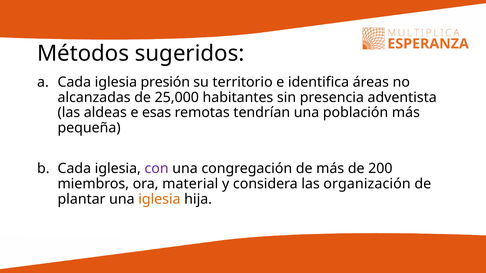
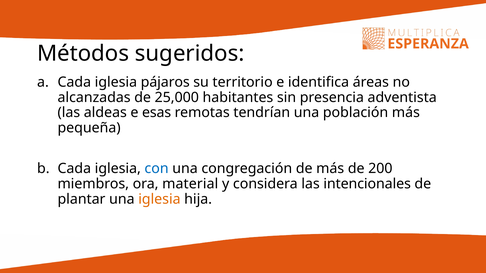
presión: presión -> pájaros
con colour: purple -> blue
organización: organización -> intencionales
